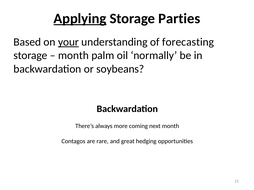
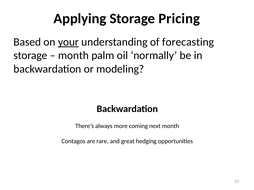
Applying underline: present -> none
Parties: Parties -> Pricing
soybeans: soybeans -> modeling
